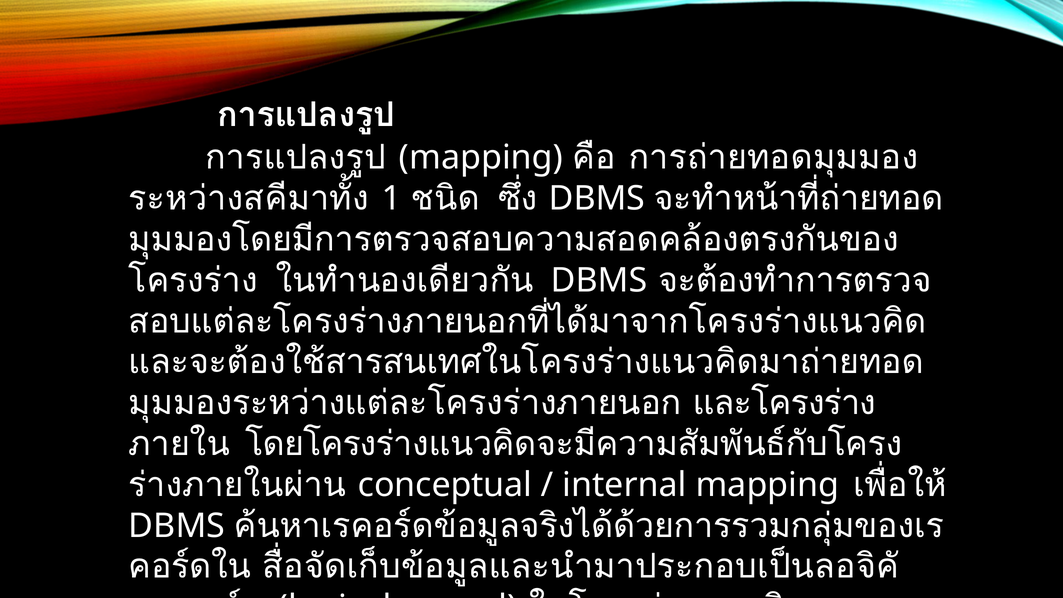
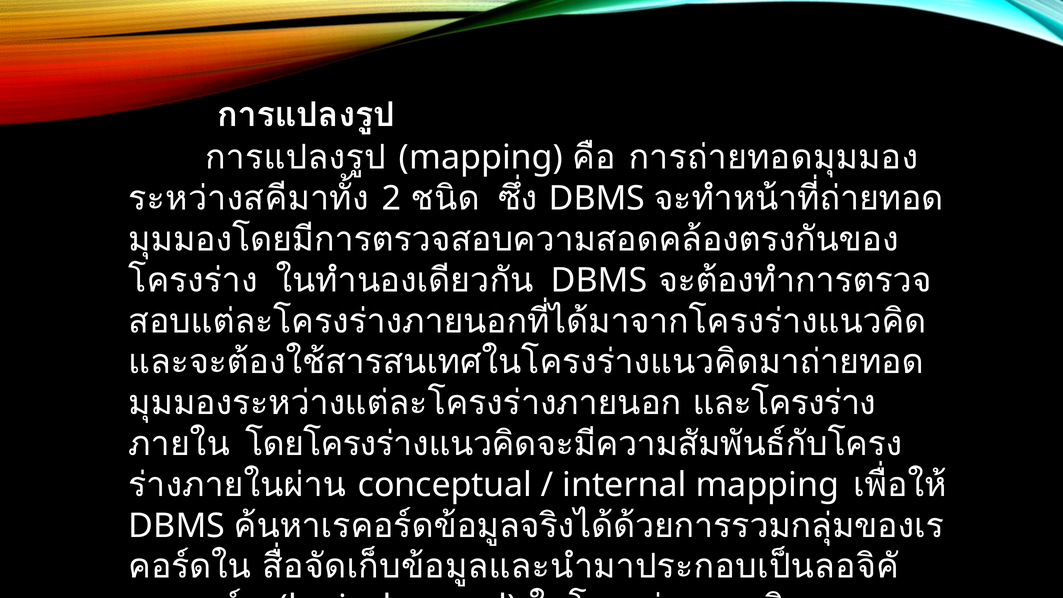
1: 1 -> 2
